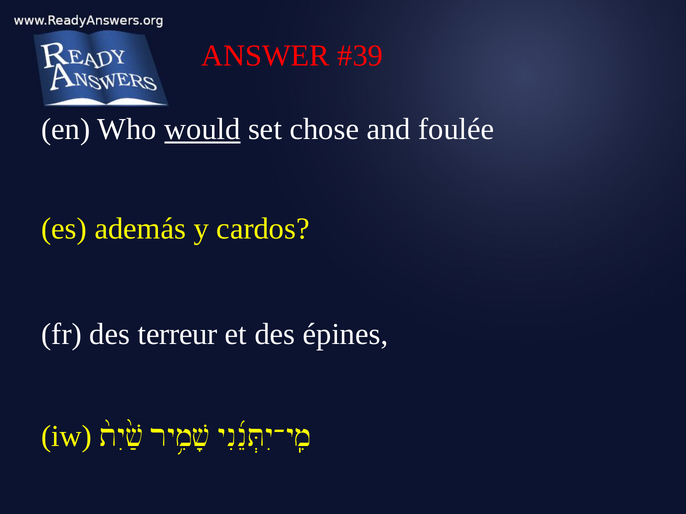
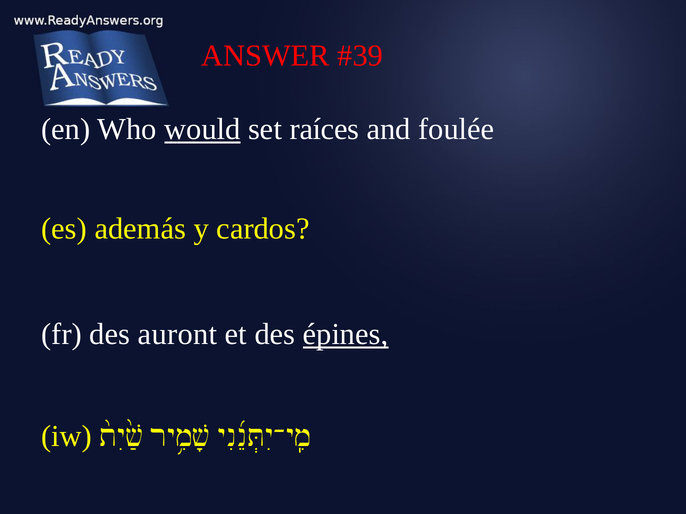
chose: chose -> raíces
terreur: terreur -> auront
épines underline: none -> present
